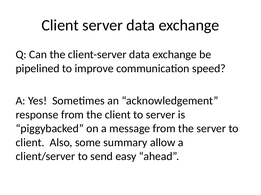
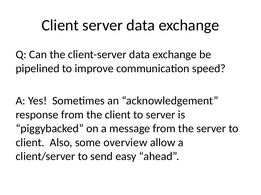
summary: summary -> overview
